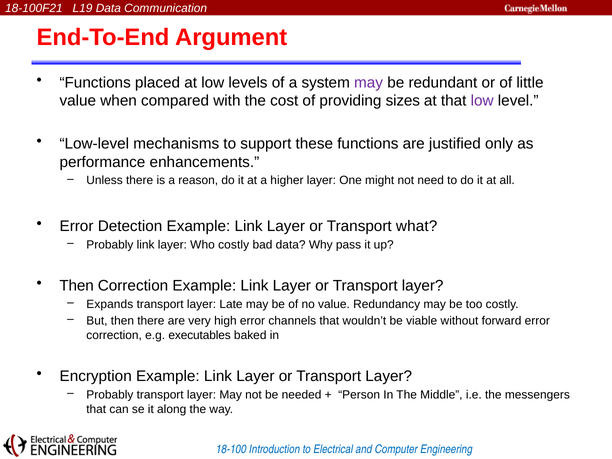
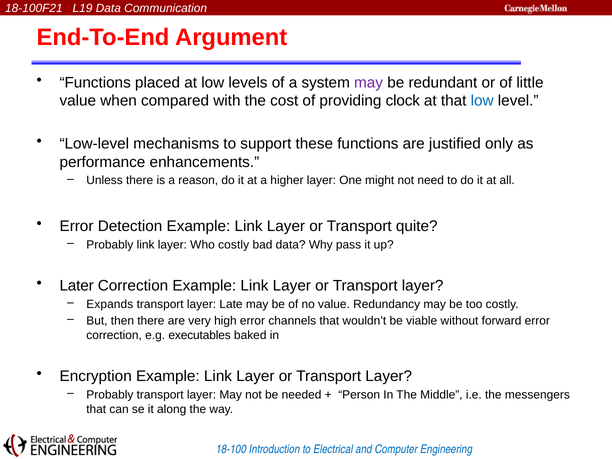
sizes: sizes -> clock
low at (482, 101) colour: purple -> blue
what: what -> quite
Then at (77, 286): Then -> Later
